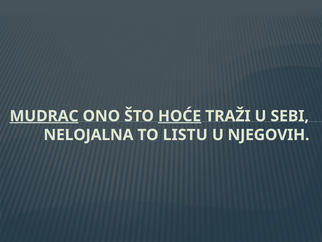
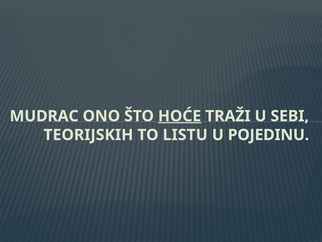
MUDRAC underline: present -> none
NELOJALNA: NELOJALNA -> TEORIJSKIH
NJEGOVIH: NJEGOVIH -> POJEDINU
